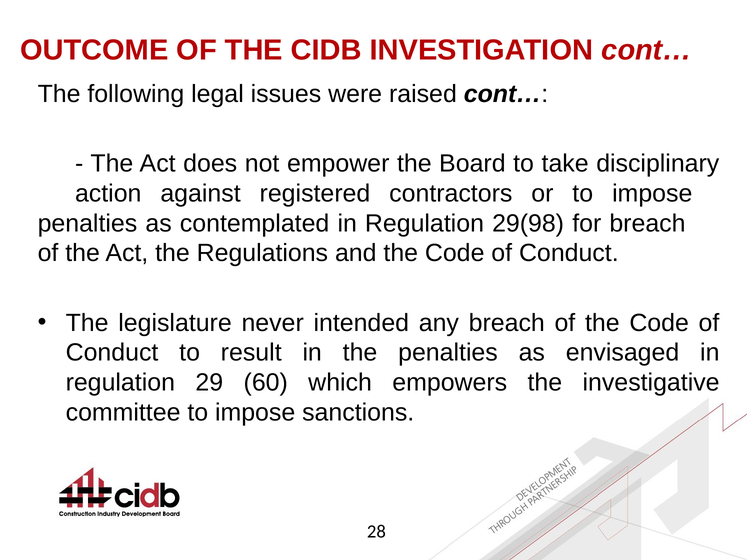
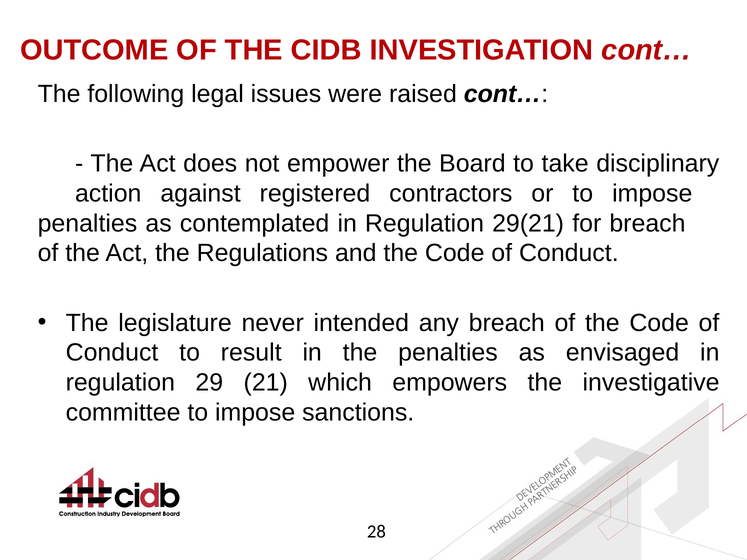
29(98: 29(98 -> 29(21
60: 60 -> 21
